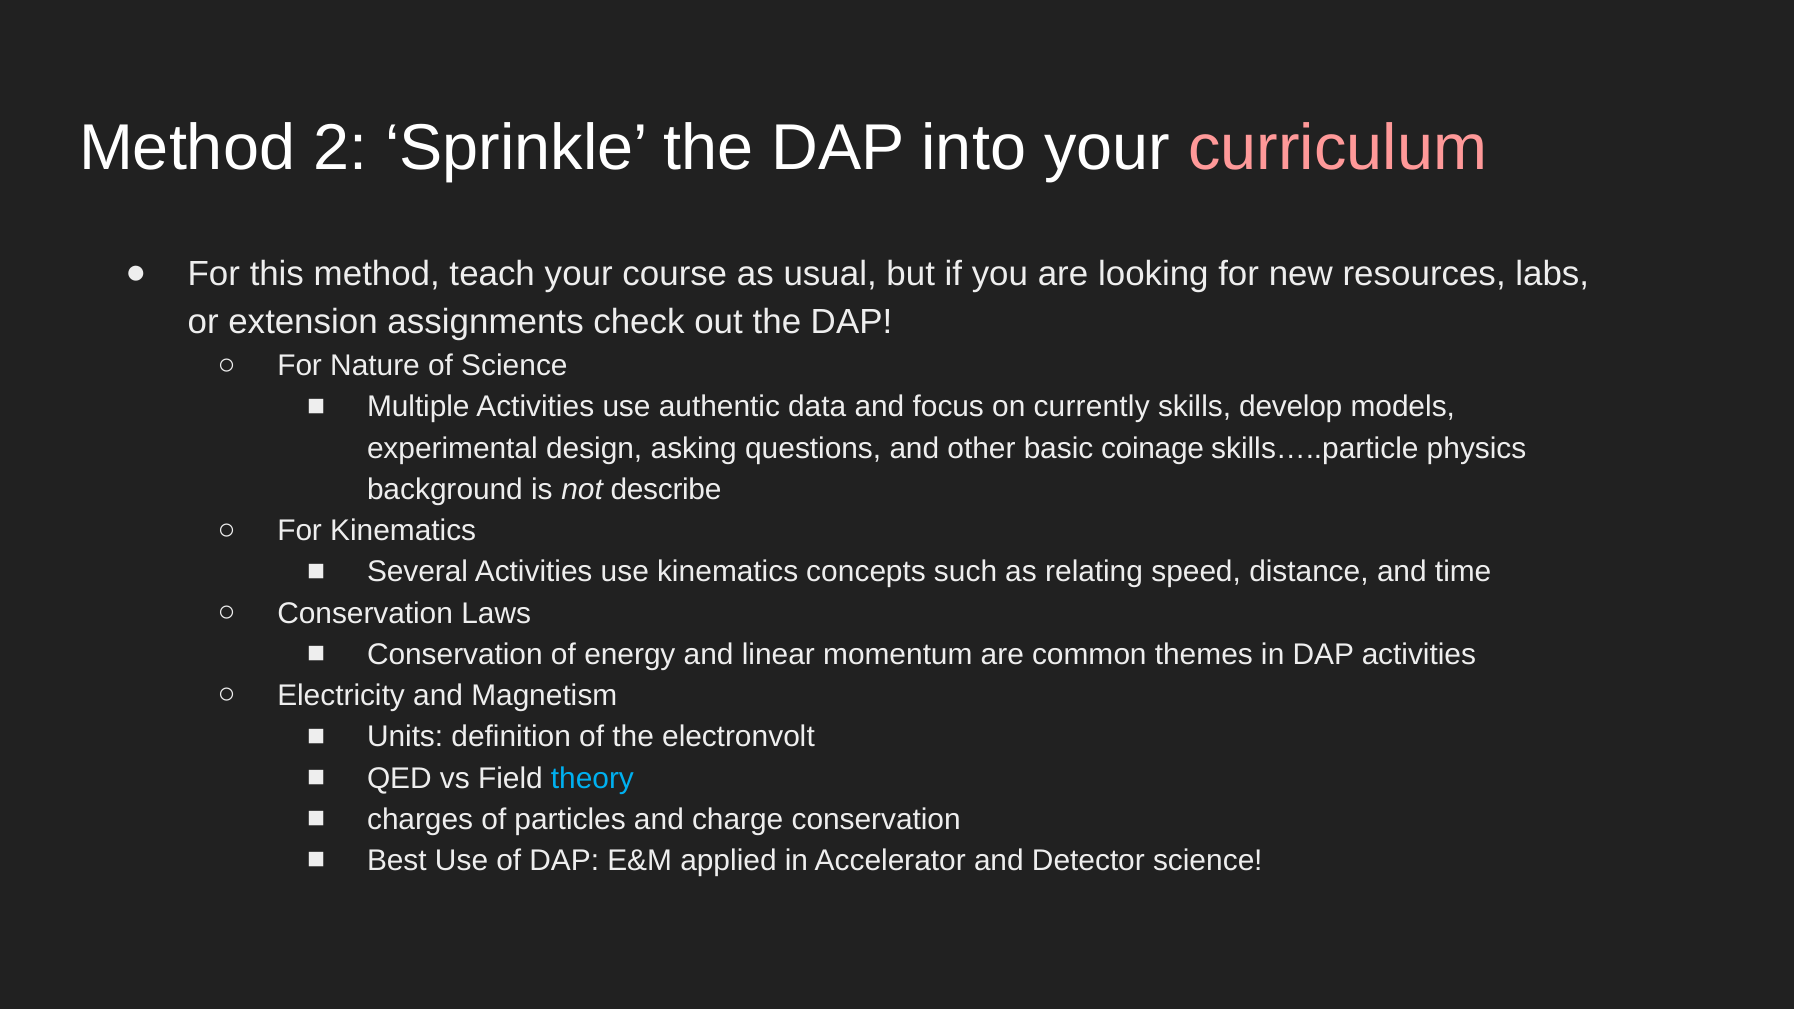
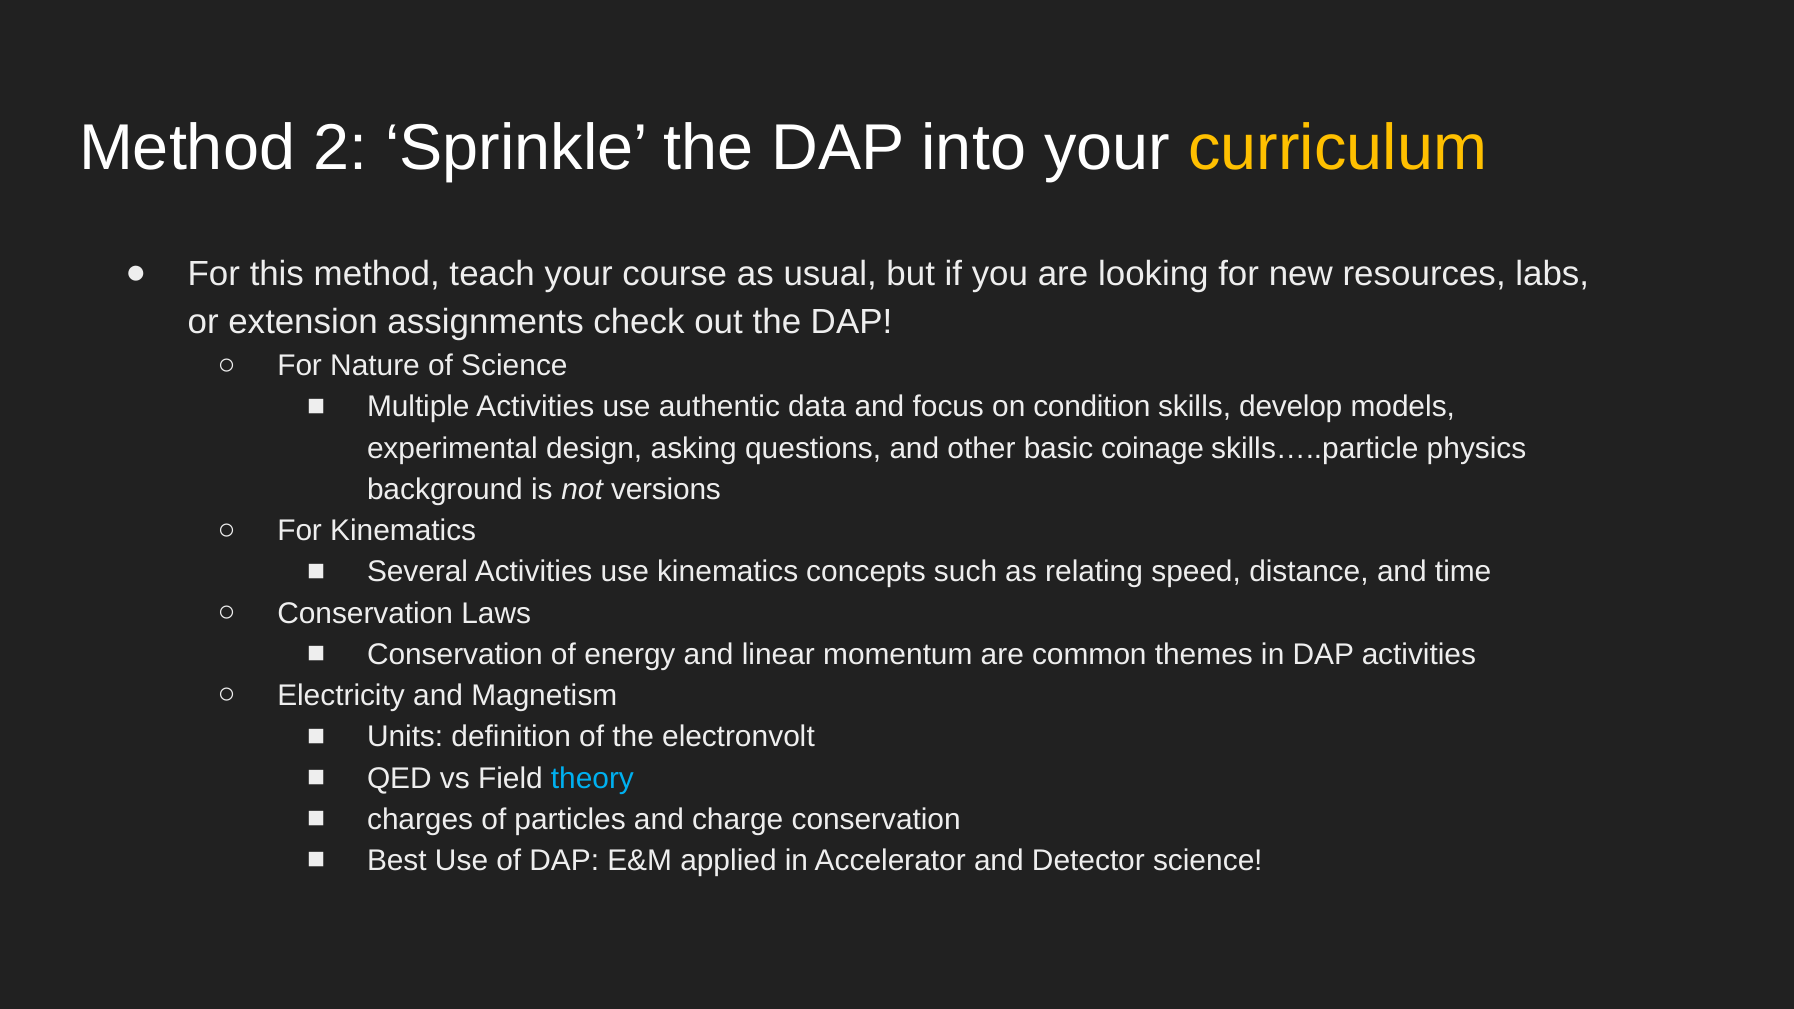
curriculum colour: pink -> yellow
currently: currently -> condition
describe: describe -> versions
